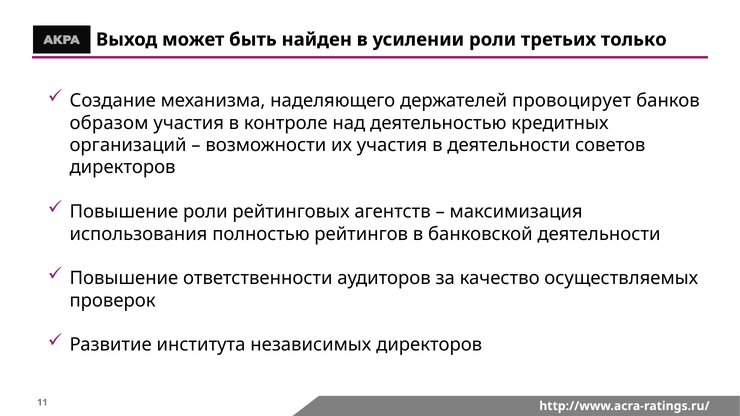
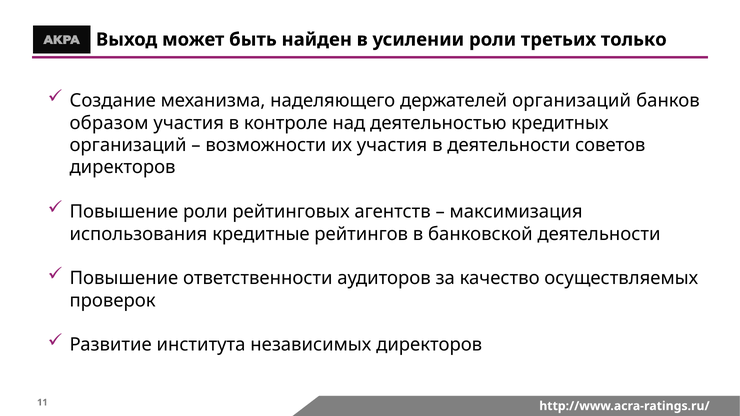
держателей провоцирует: провоцирует -> организаций
полностью: полностью -> кредитные
